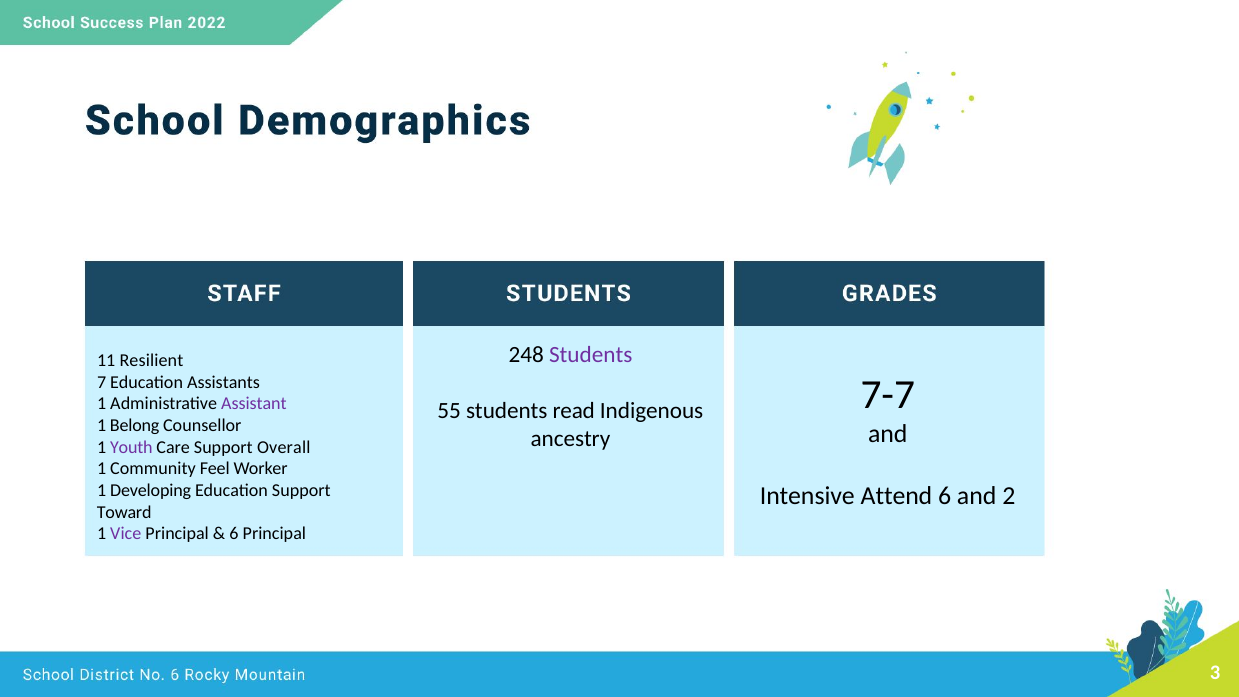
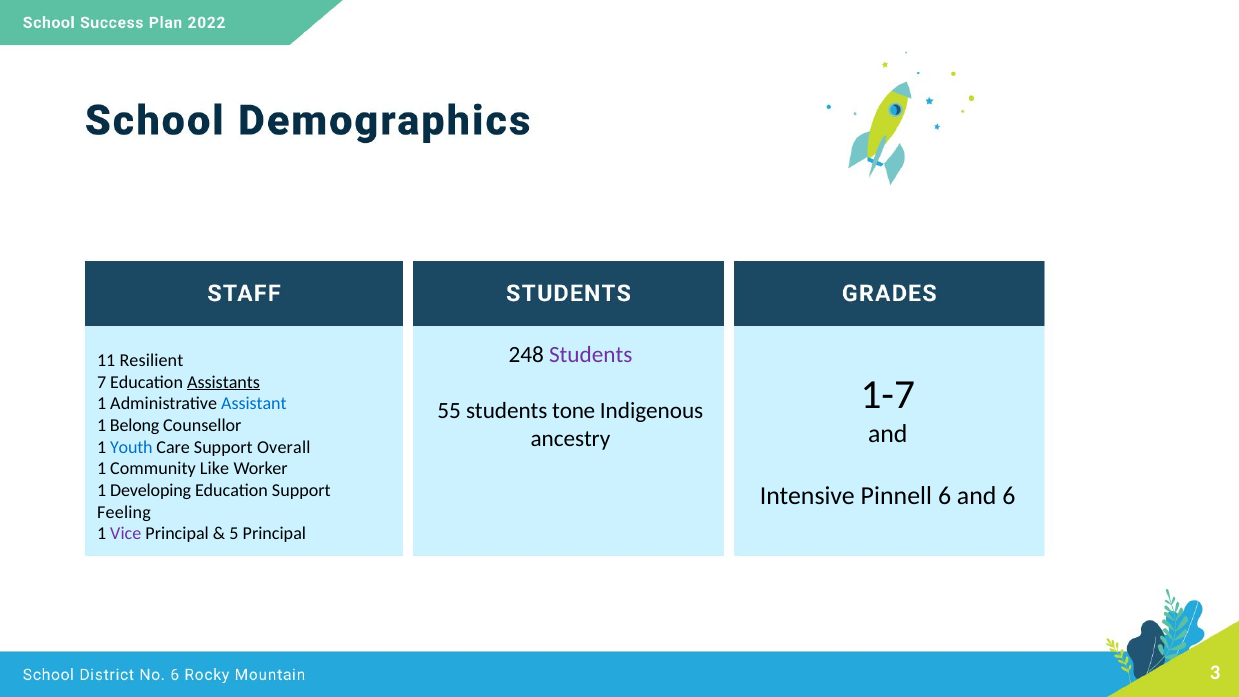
Assistants underline: none -> present
7-7: 7-7 -> 1-7
Assistant colour: purple -> blue
read: read -> tone
Youth colour: purple -> blue
Feel: Feel -> Like
Attend: Attend -> Pinnell
and 2: 2 -> 6
Toward: Toward -> Feeling
6 at (234, 534): 6 -> 5
